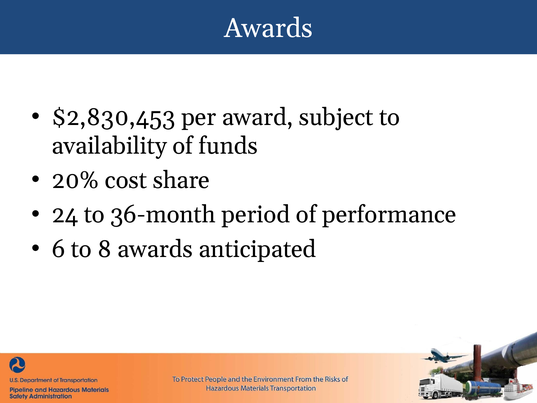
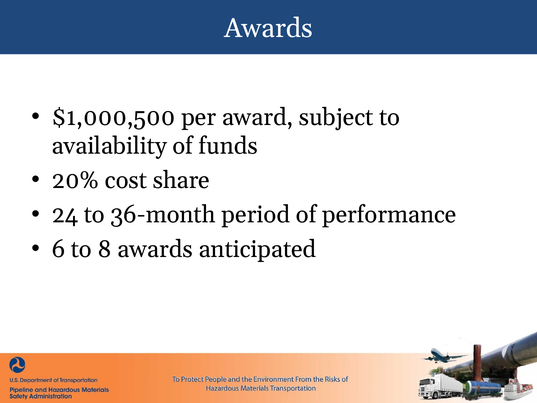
$2,830,453: $2,830,453 -> $1,000,500
